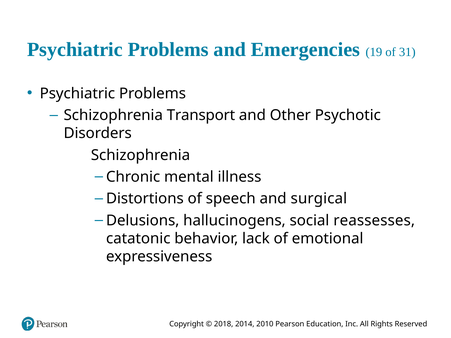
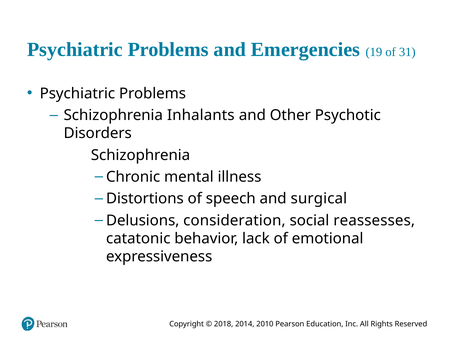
Transport: Transport -> Inhalants
hallucinogens: hallucinogens -> consideration
